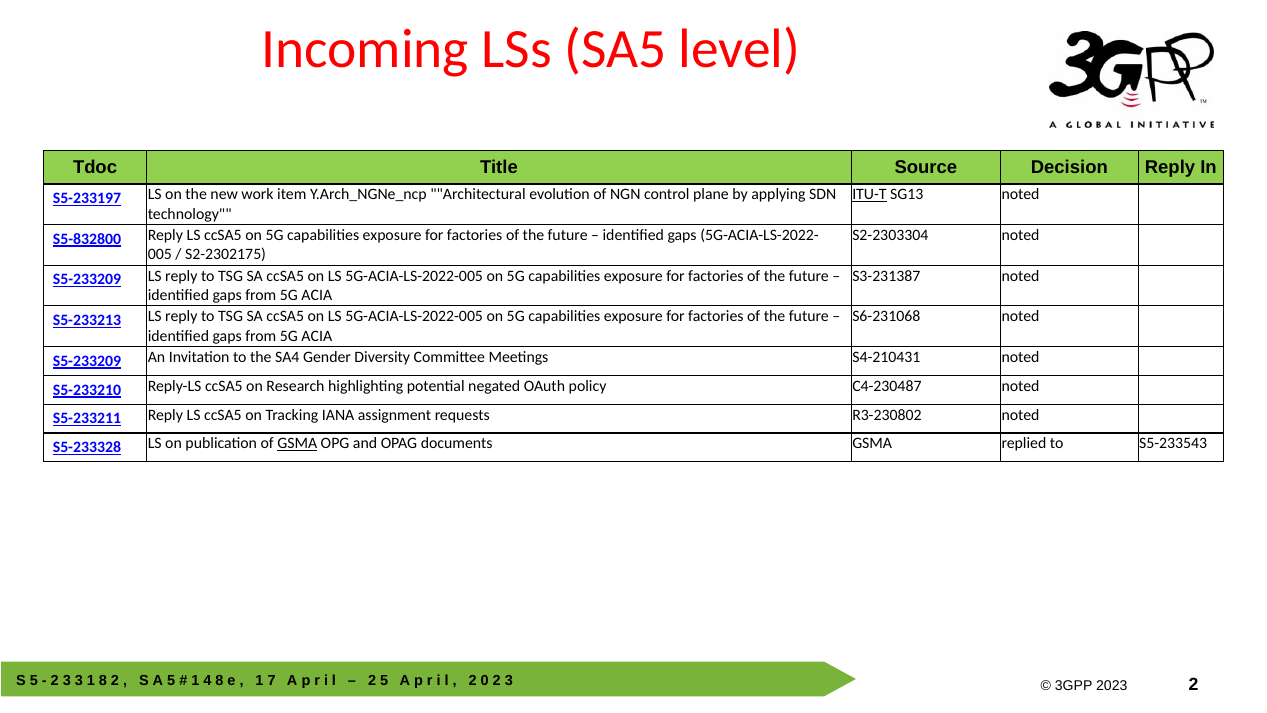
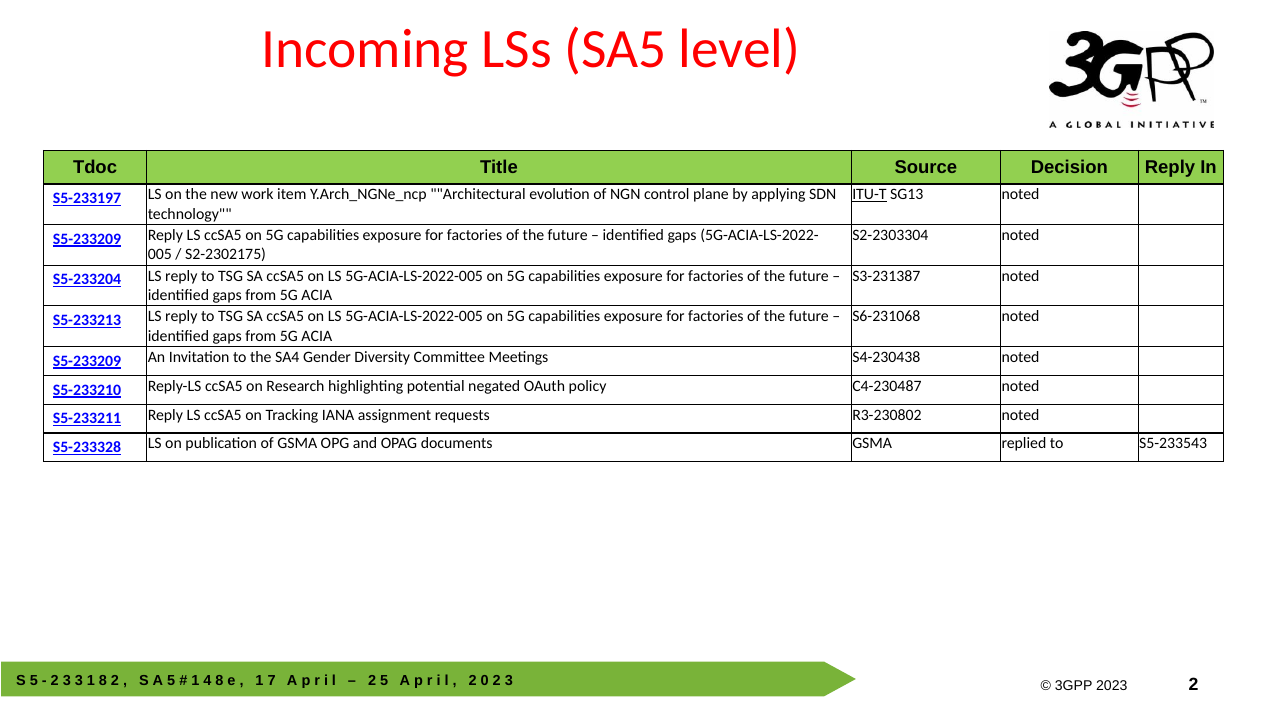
S5-832800 at (87, 239): S5-832800 -> S5-233209
S5-233209 at (87, 280): S5-233209 -> S5-233204
S4-210431: S4-210431 -> S4-230438
GSMA at (297, 444) underline: present -> none
